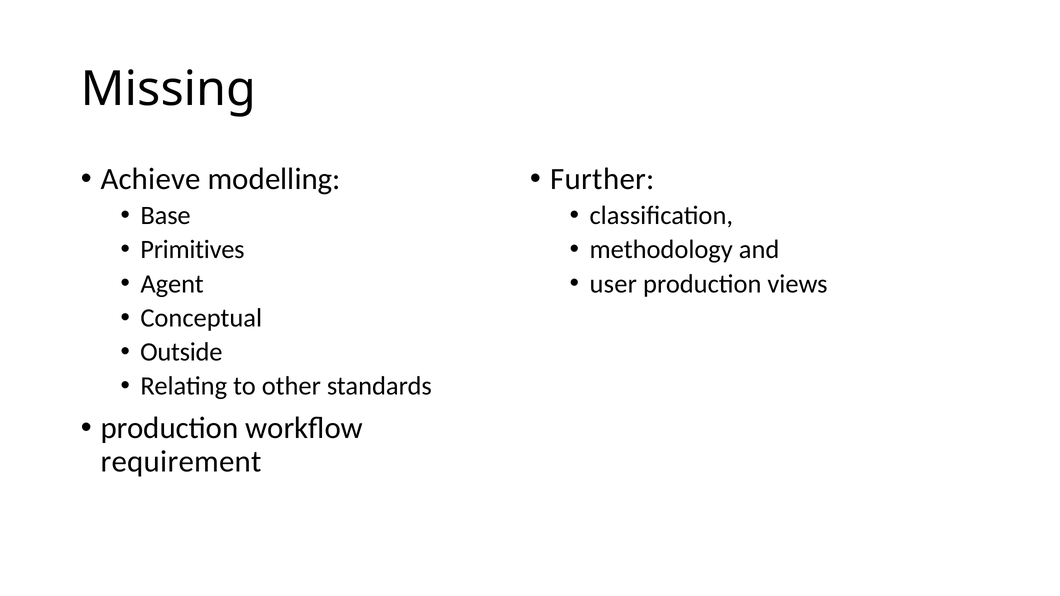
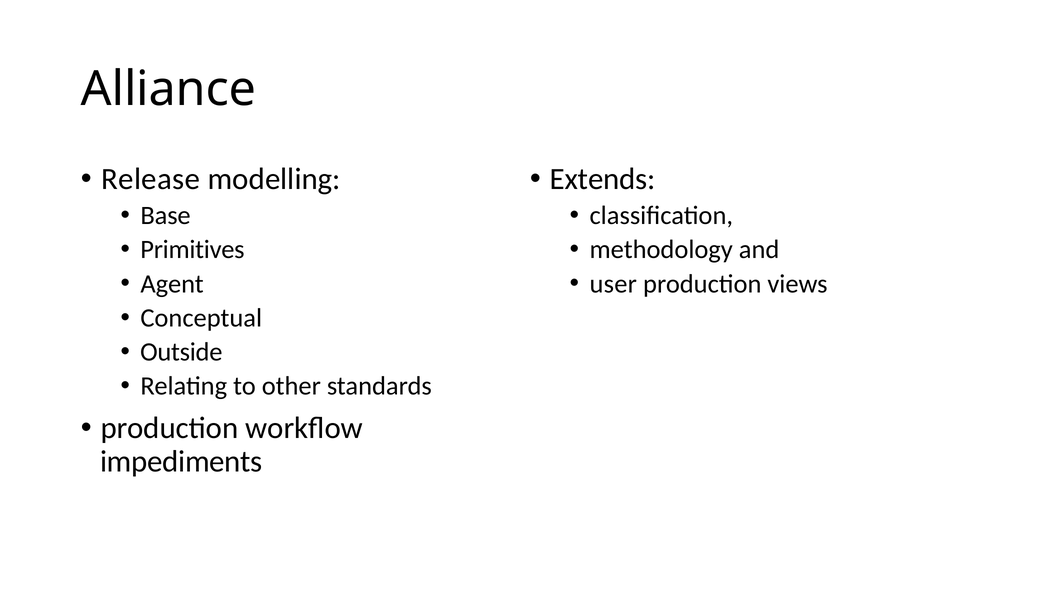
Missing: Missing -> Alliance
Achieve: Achieve -> Release
Further: Further -> Extends
requirement: requirement -> impediments
